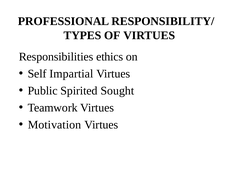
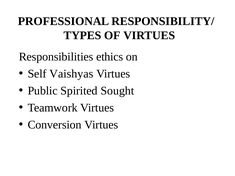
Impartial: Impartial -> Vaishyas
Motivation: Motivation -> Conversion
